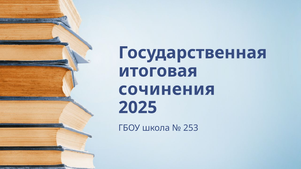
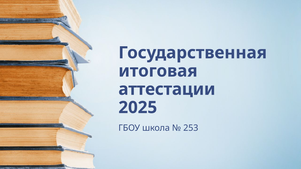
сочинения: сочинения -> аттестации
